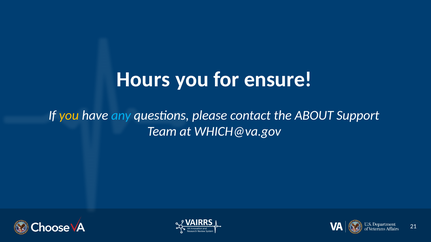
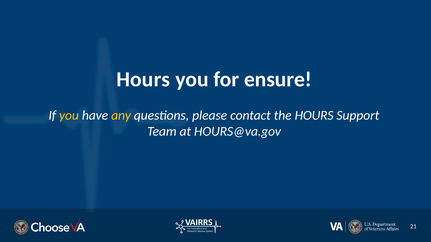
any colour: light blue -> yellow
the ABOUT: ABOUT -> HOURS
WHICH@va.gov: WHICH@va.gov -> HOURS@va.gov
